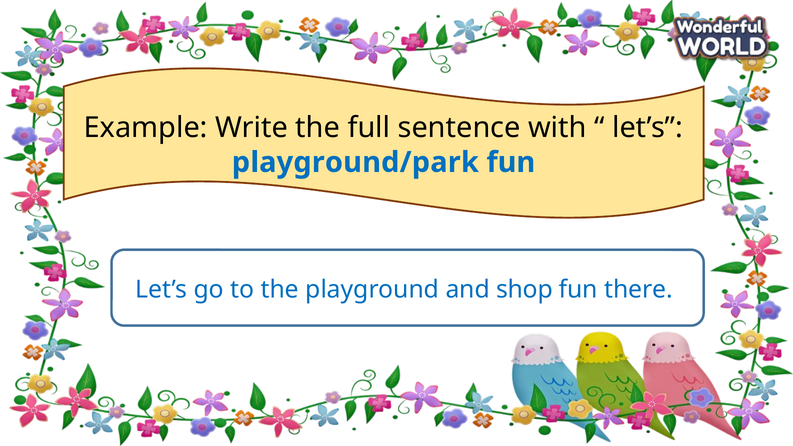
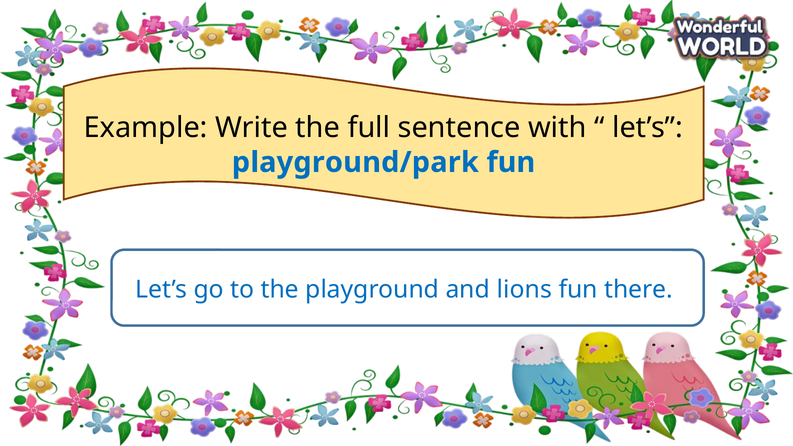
shop: shop -> lions
